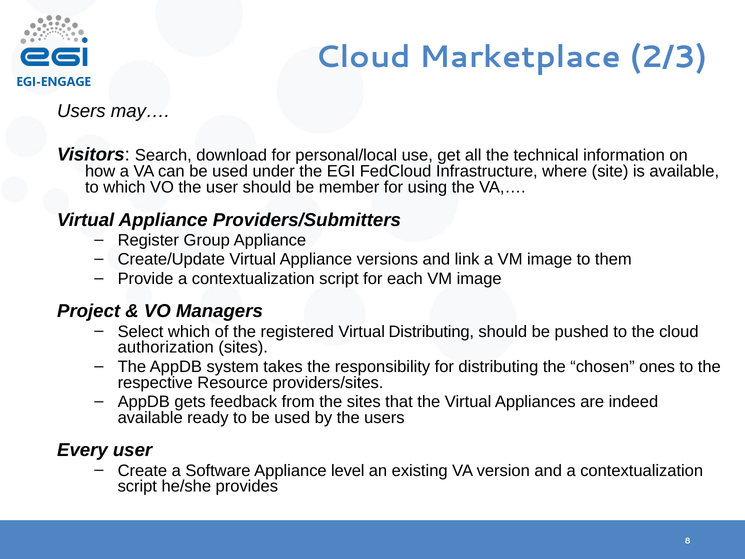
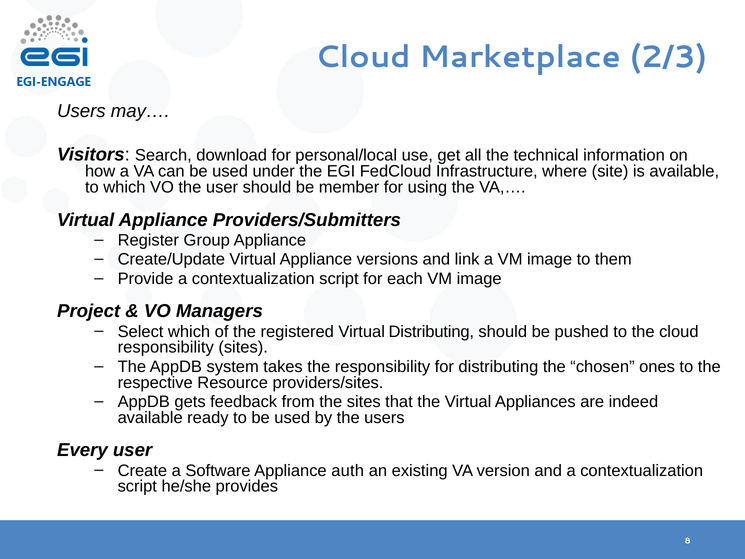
authorization at (166, 347): authorization -> responsibility
level: level -> auth
